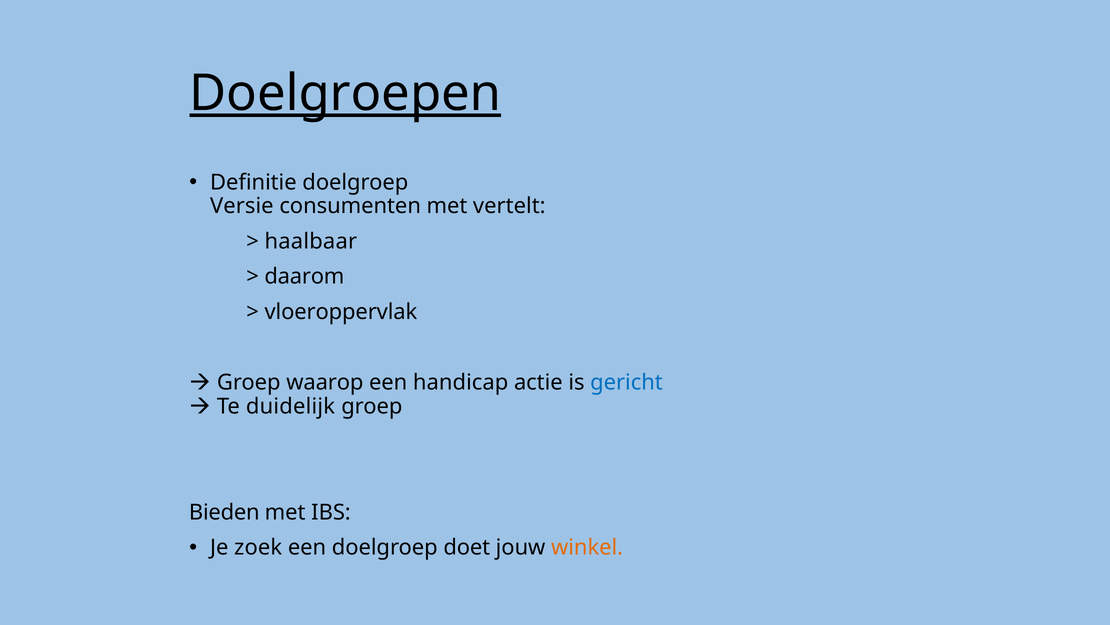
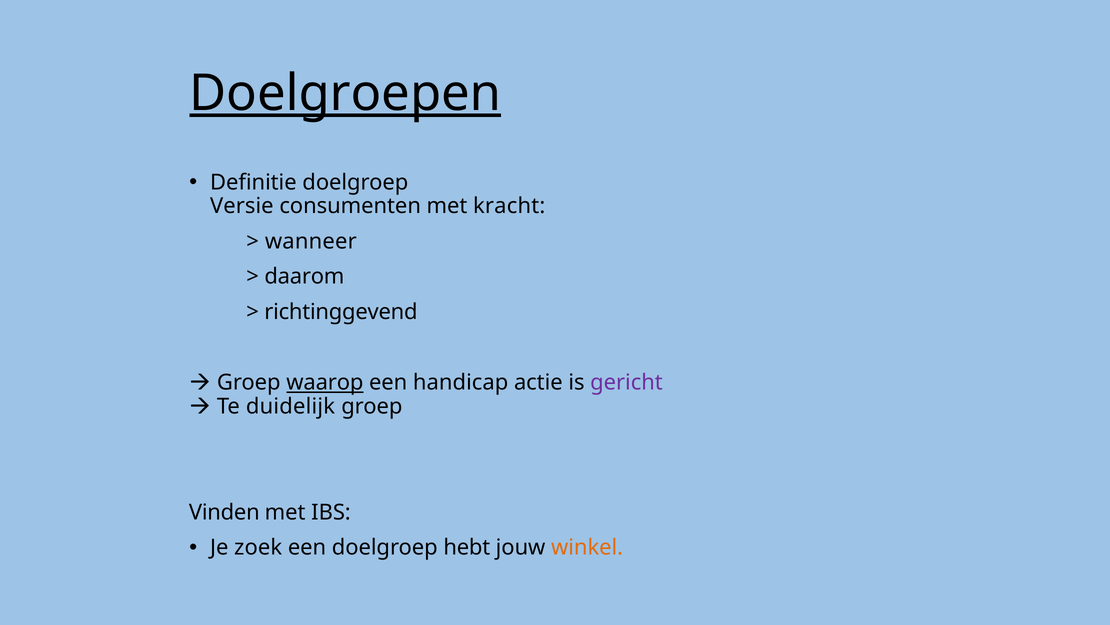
vertelt: vertelt -> kracht
haalbaar: haalbaar -> wanneer
vloeroppervlak: vloeroppervlak -> richtinggevend
waarop underline: none -> present
gericht colour: blue -> purple
Bieden: Bieden -> Vinden
doet: doet -> hebt
